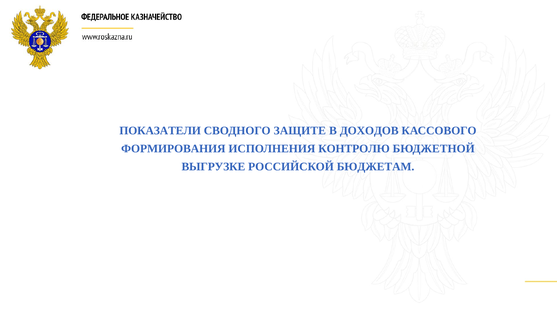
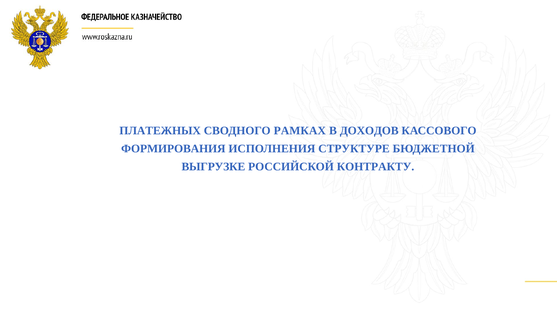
ПОКАЗАТЕЛИ: ПОКАЗАТЕЛИ -> ПЛАТЕЖНЫХ
ЗАЩИТЕ: ЗАЩИТЕ -> РАМКАХ
КОНТРОЛЮ: КОНТРОЛЮ -> СТРУКТУРЕ
БЮДЖЕТАМ: БЮДЖЕТАМ -> КОНТРАКТУ
